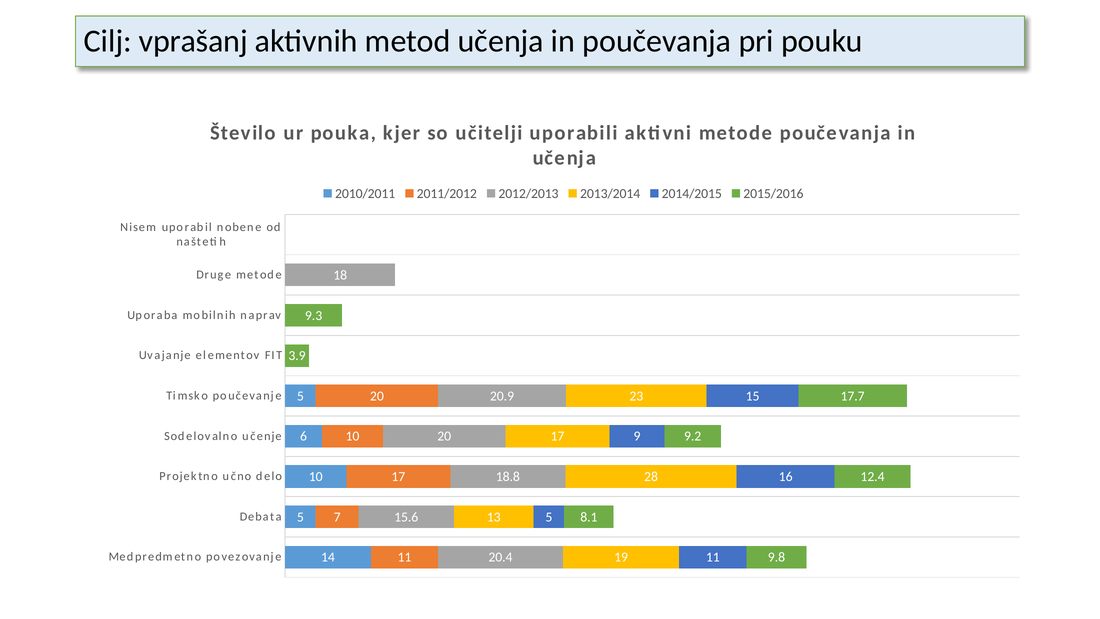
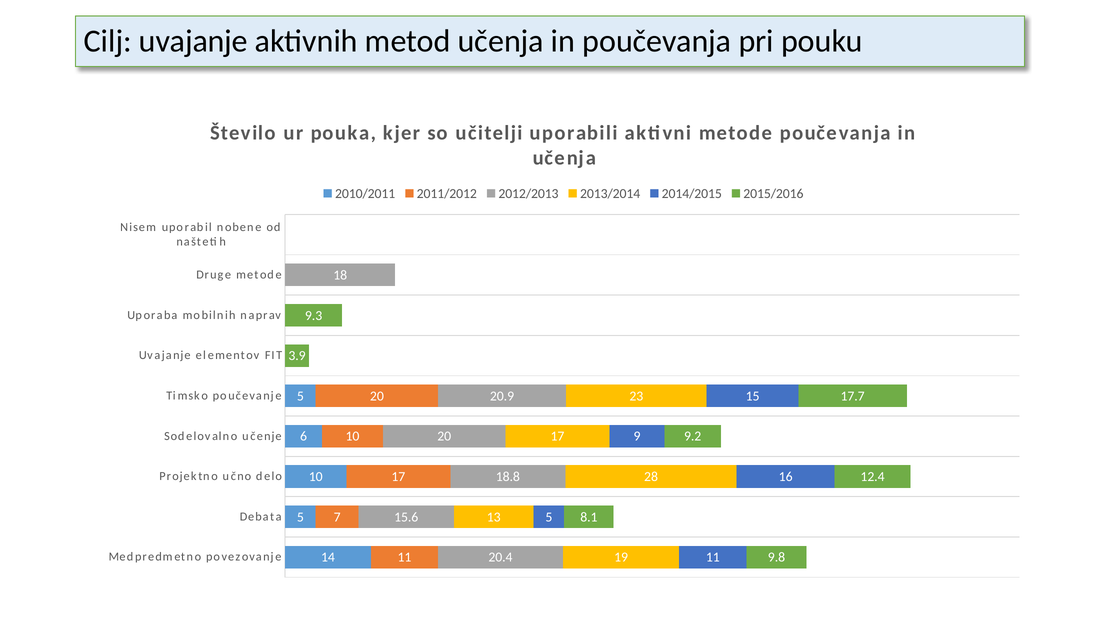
Cilj vprašanj: vprašanj -> uvajanje
